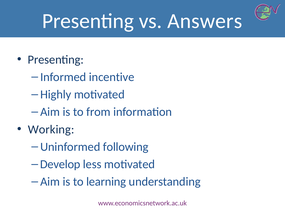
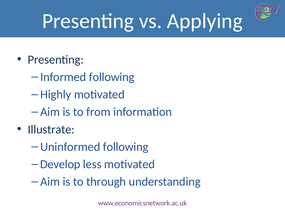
Answers: Answers -> Applying
Informed incentive: incentive -> following
Working: Working -> Illustrate
learning: learning -> through
